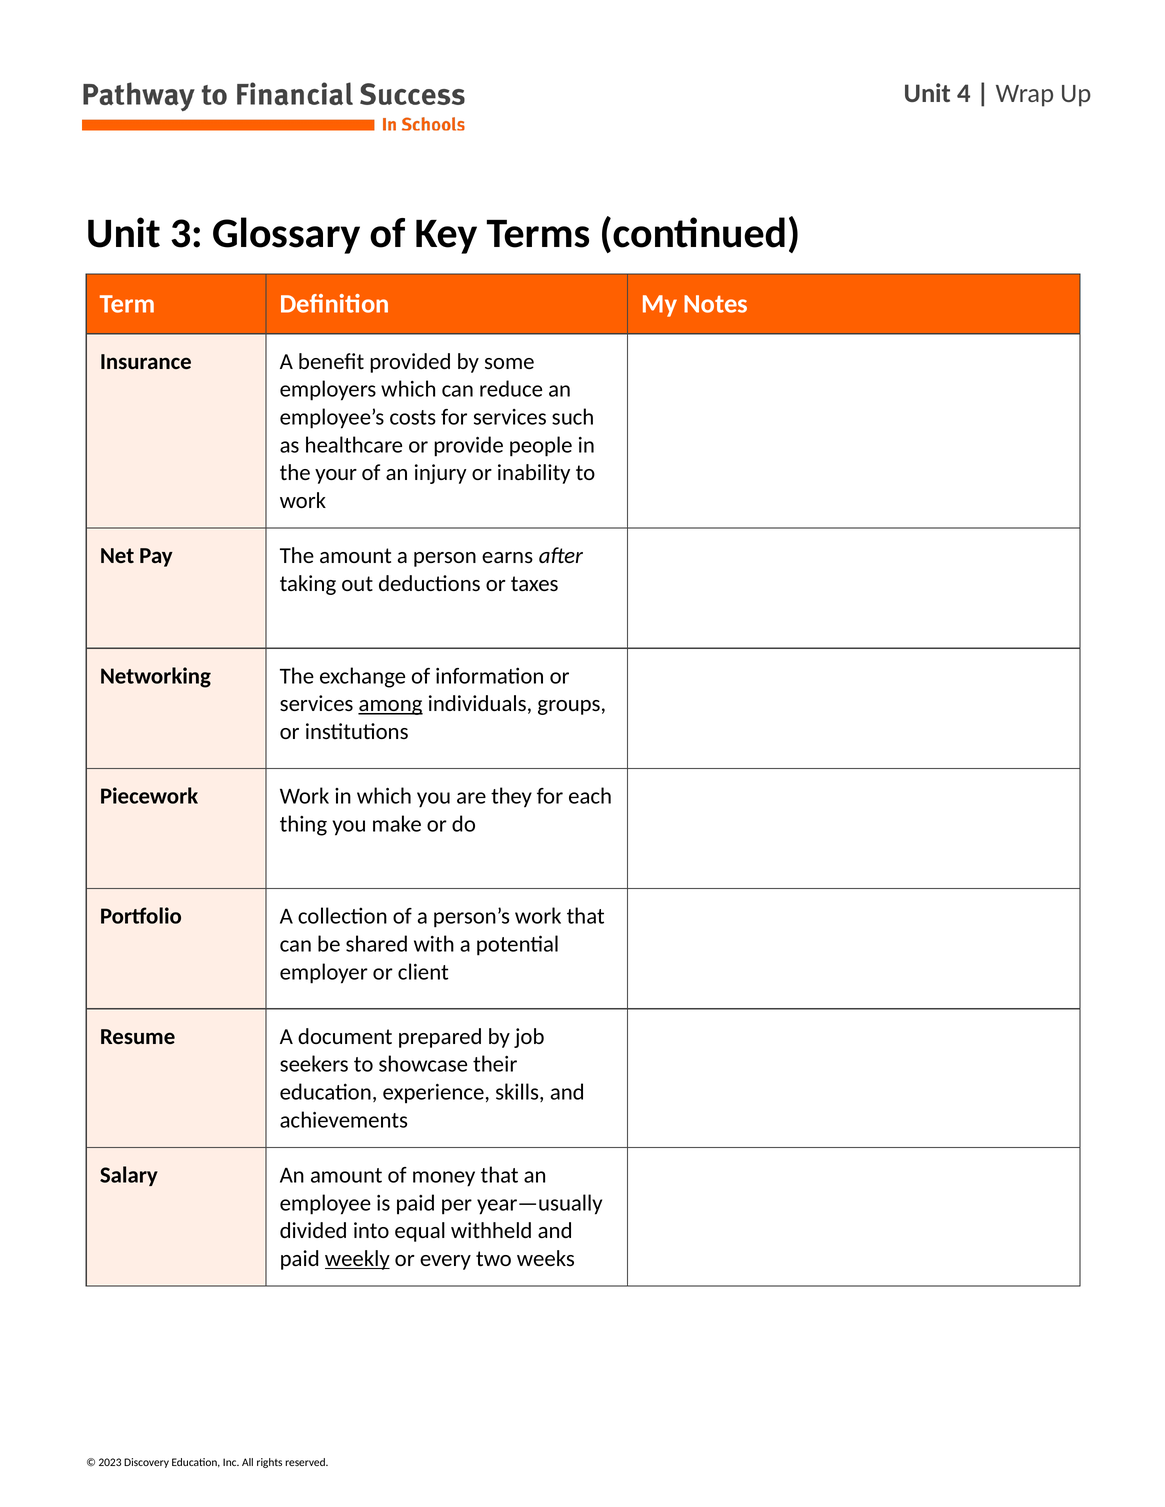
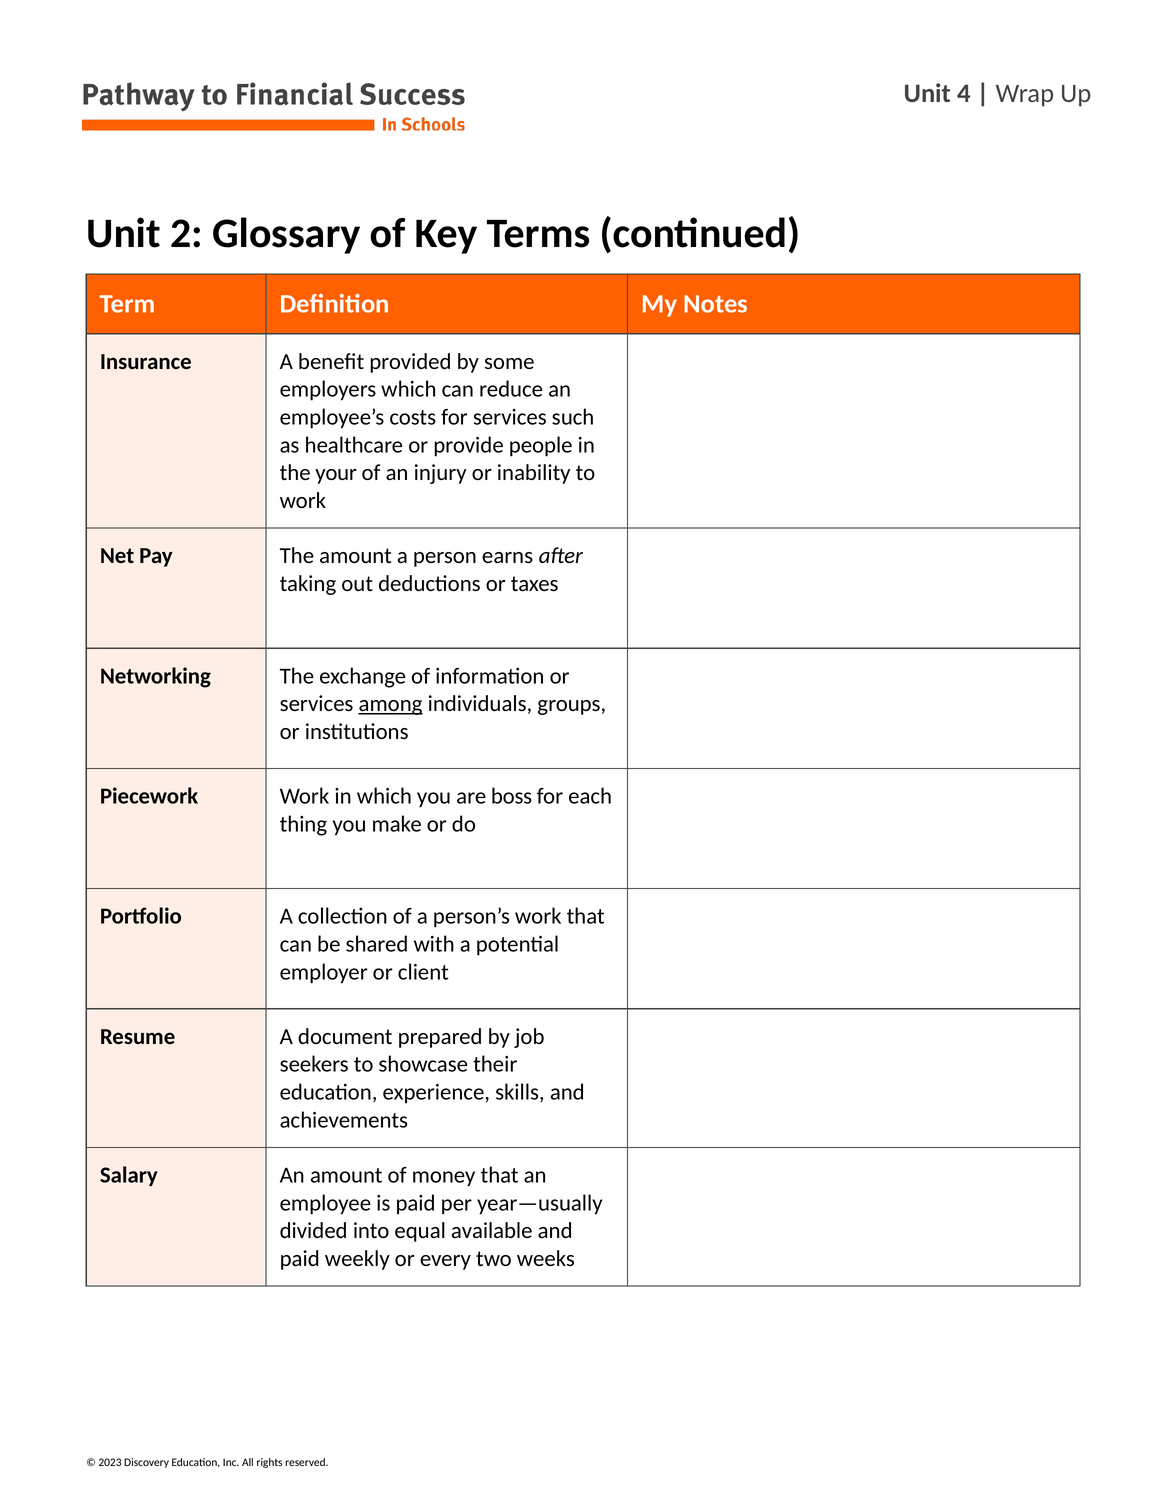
3: 3 -> 2
they: they -> boss
withheld: withheld -> available
weekly underline: present -> none
